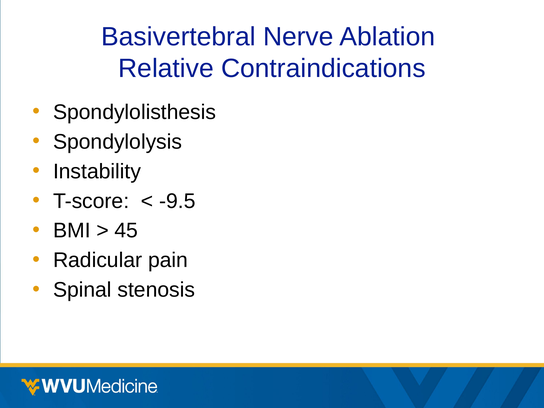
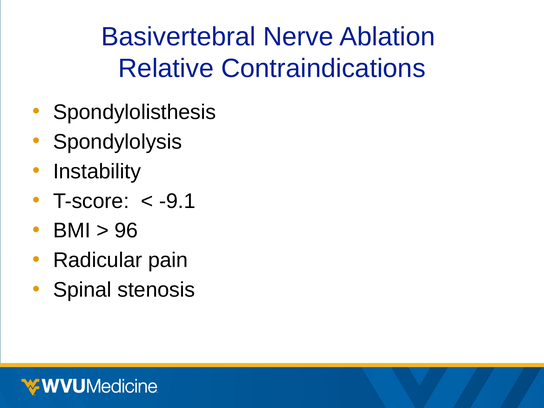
-9.5: -9.5 -> -9.1
45: 45 -> 96
